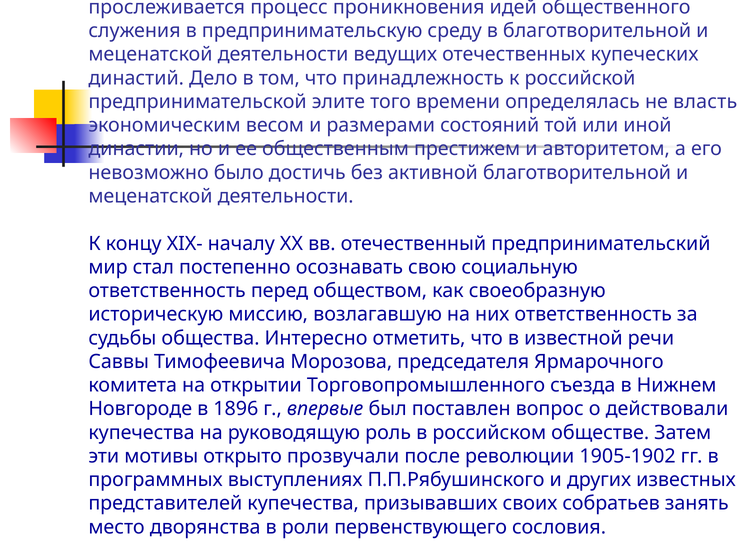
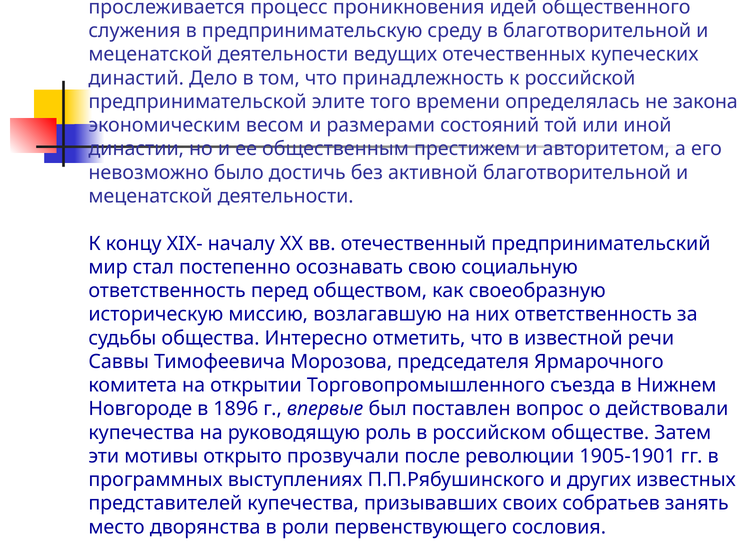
власть: власть -> закона
1905-1902: 1905-1902 -> 1905-1901
